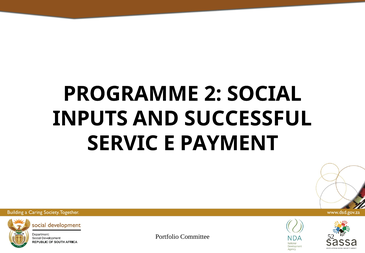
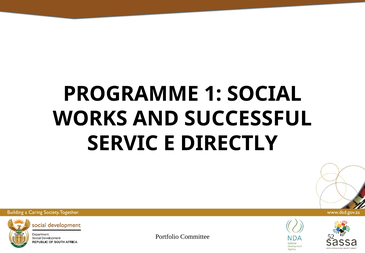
2: 2 -> 1
INPUTS: INPUTS -> WORKS
PAYMENT: PAYMENT -> DIRECTLY
